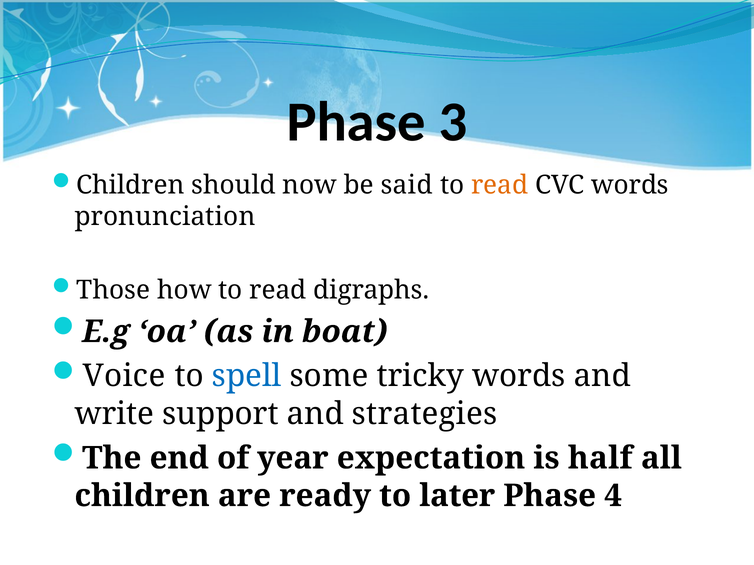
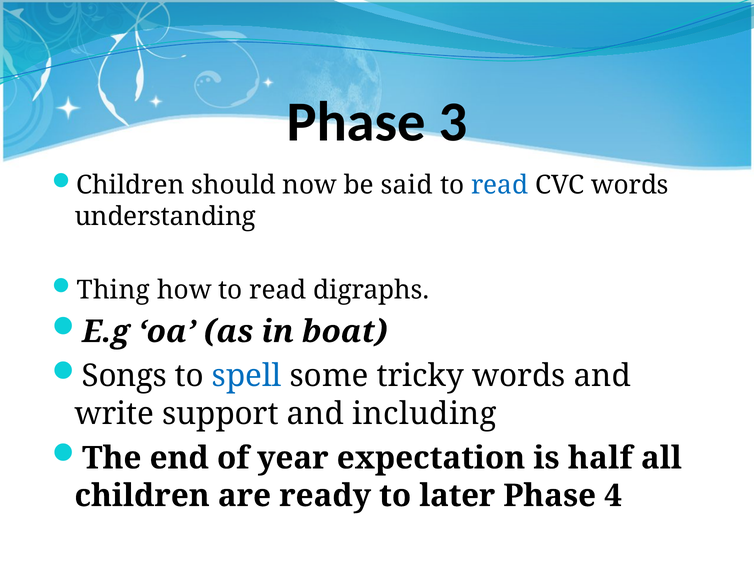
read at (500, 185) colour: orange -> blue
pronunciation: pronunciation -> understanding
Those: Those -> Thing
Voice: Voice -> Songs
strategies: strategies -> including
